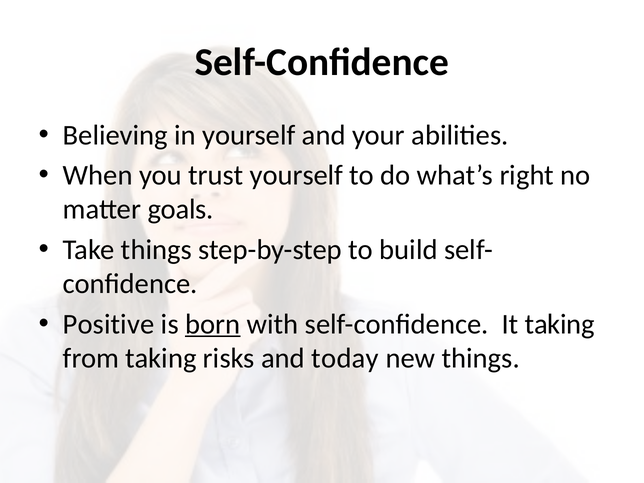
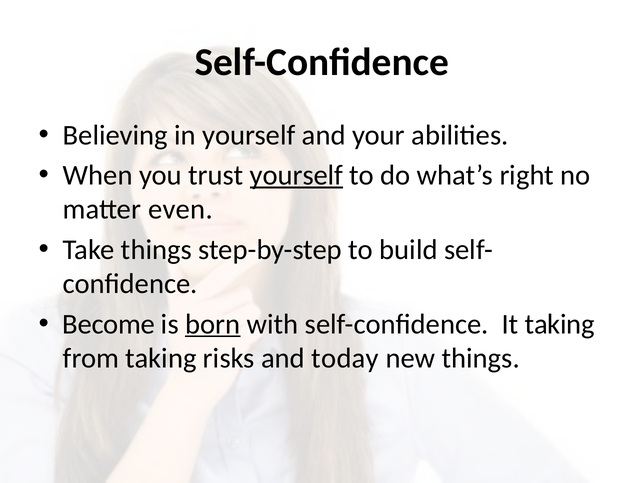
yourself at (296, 175) underline: none -> present
goals: goals -> even
Positive: Positive -> Become
